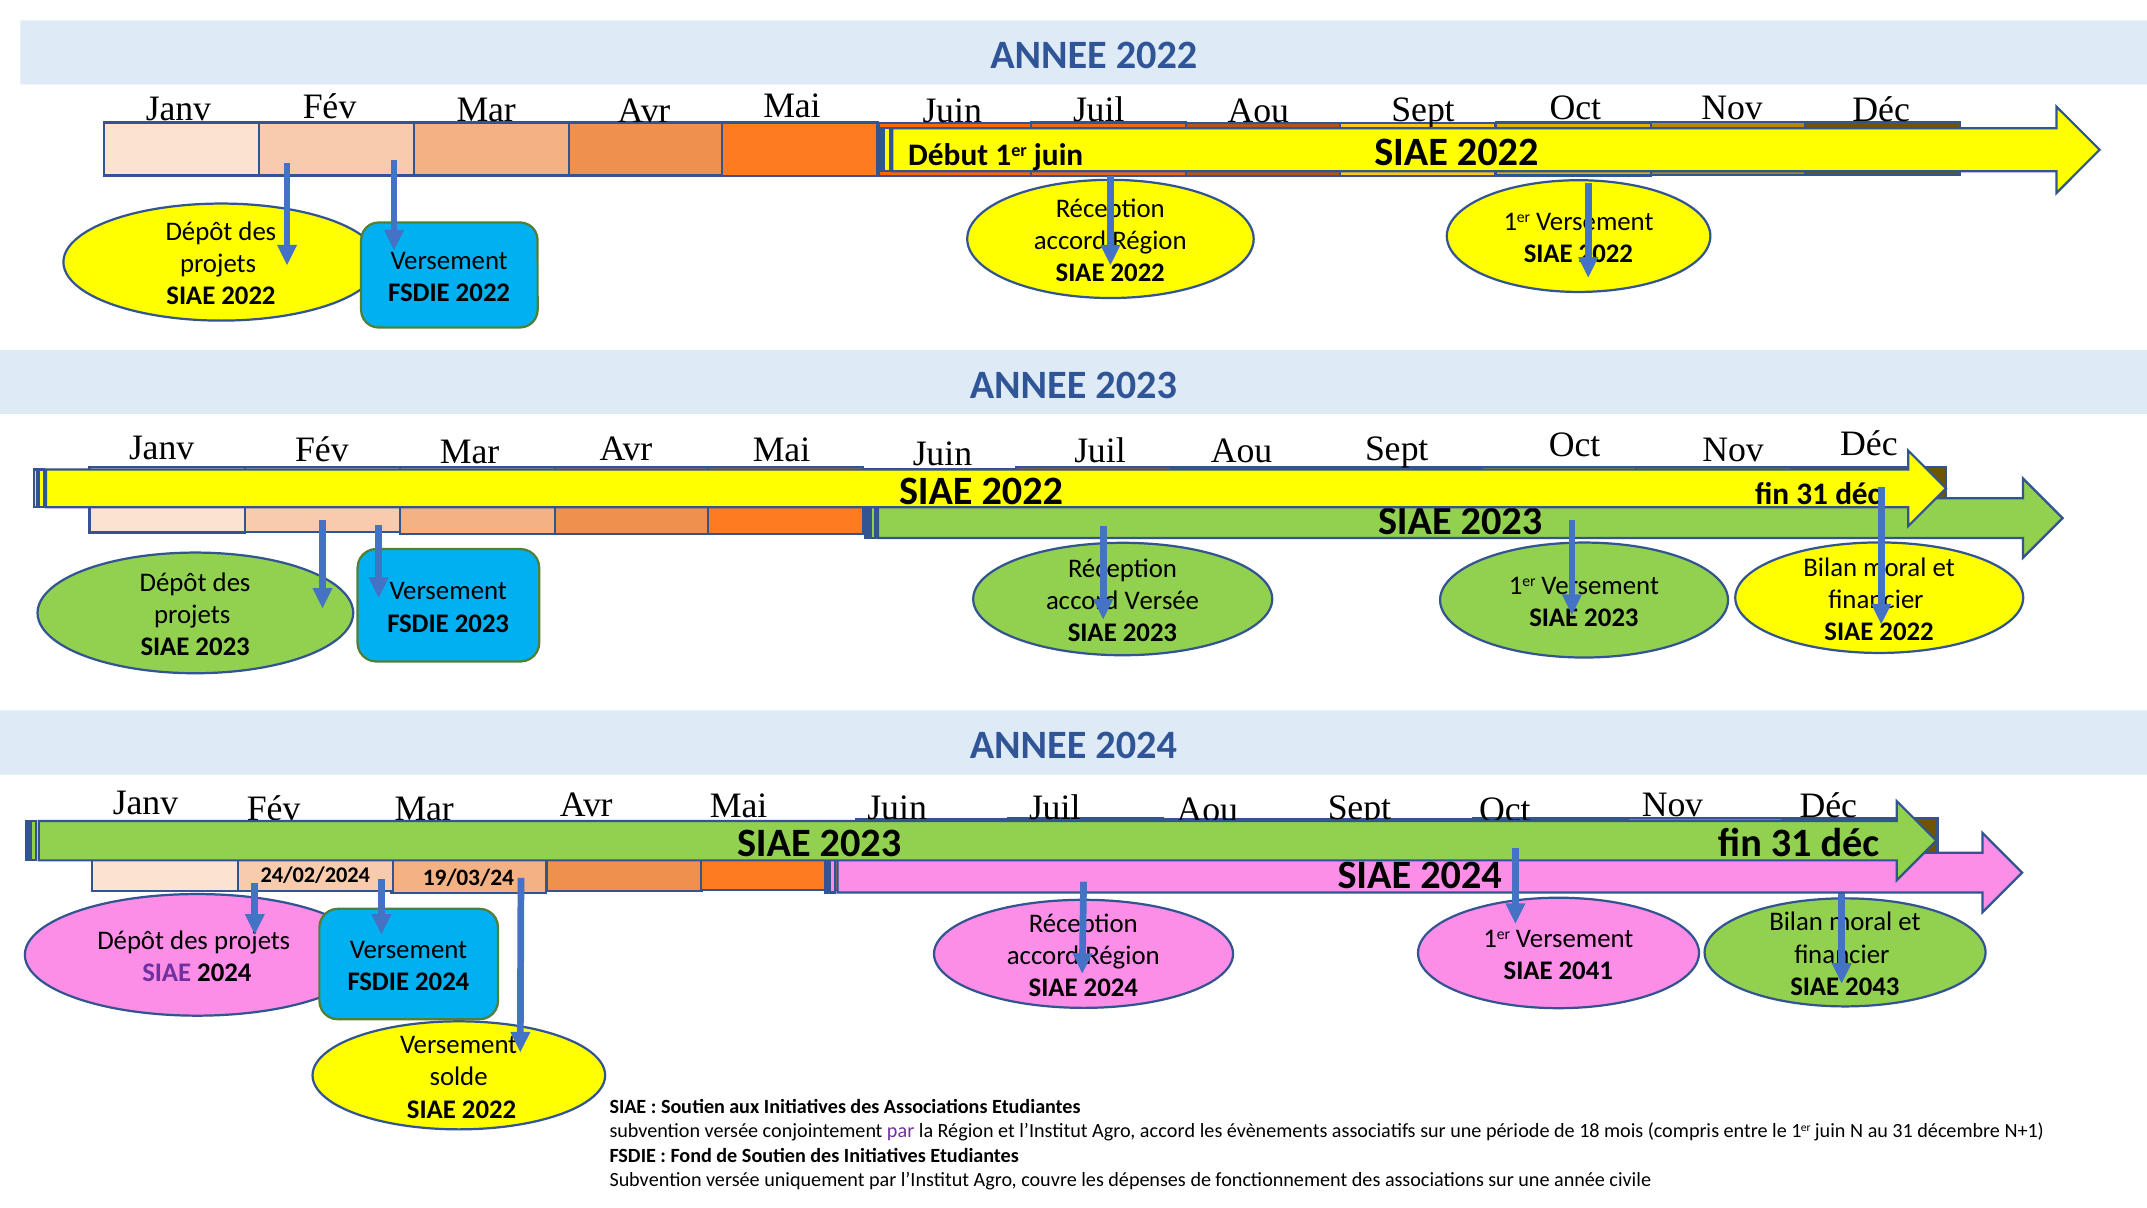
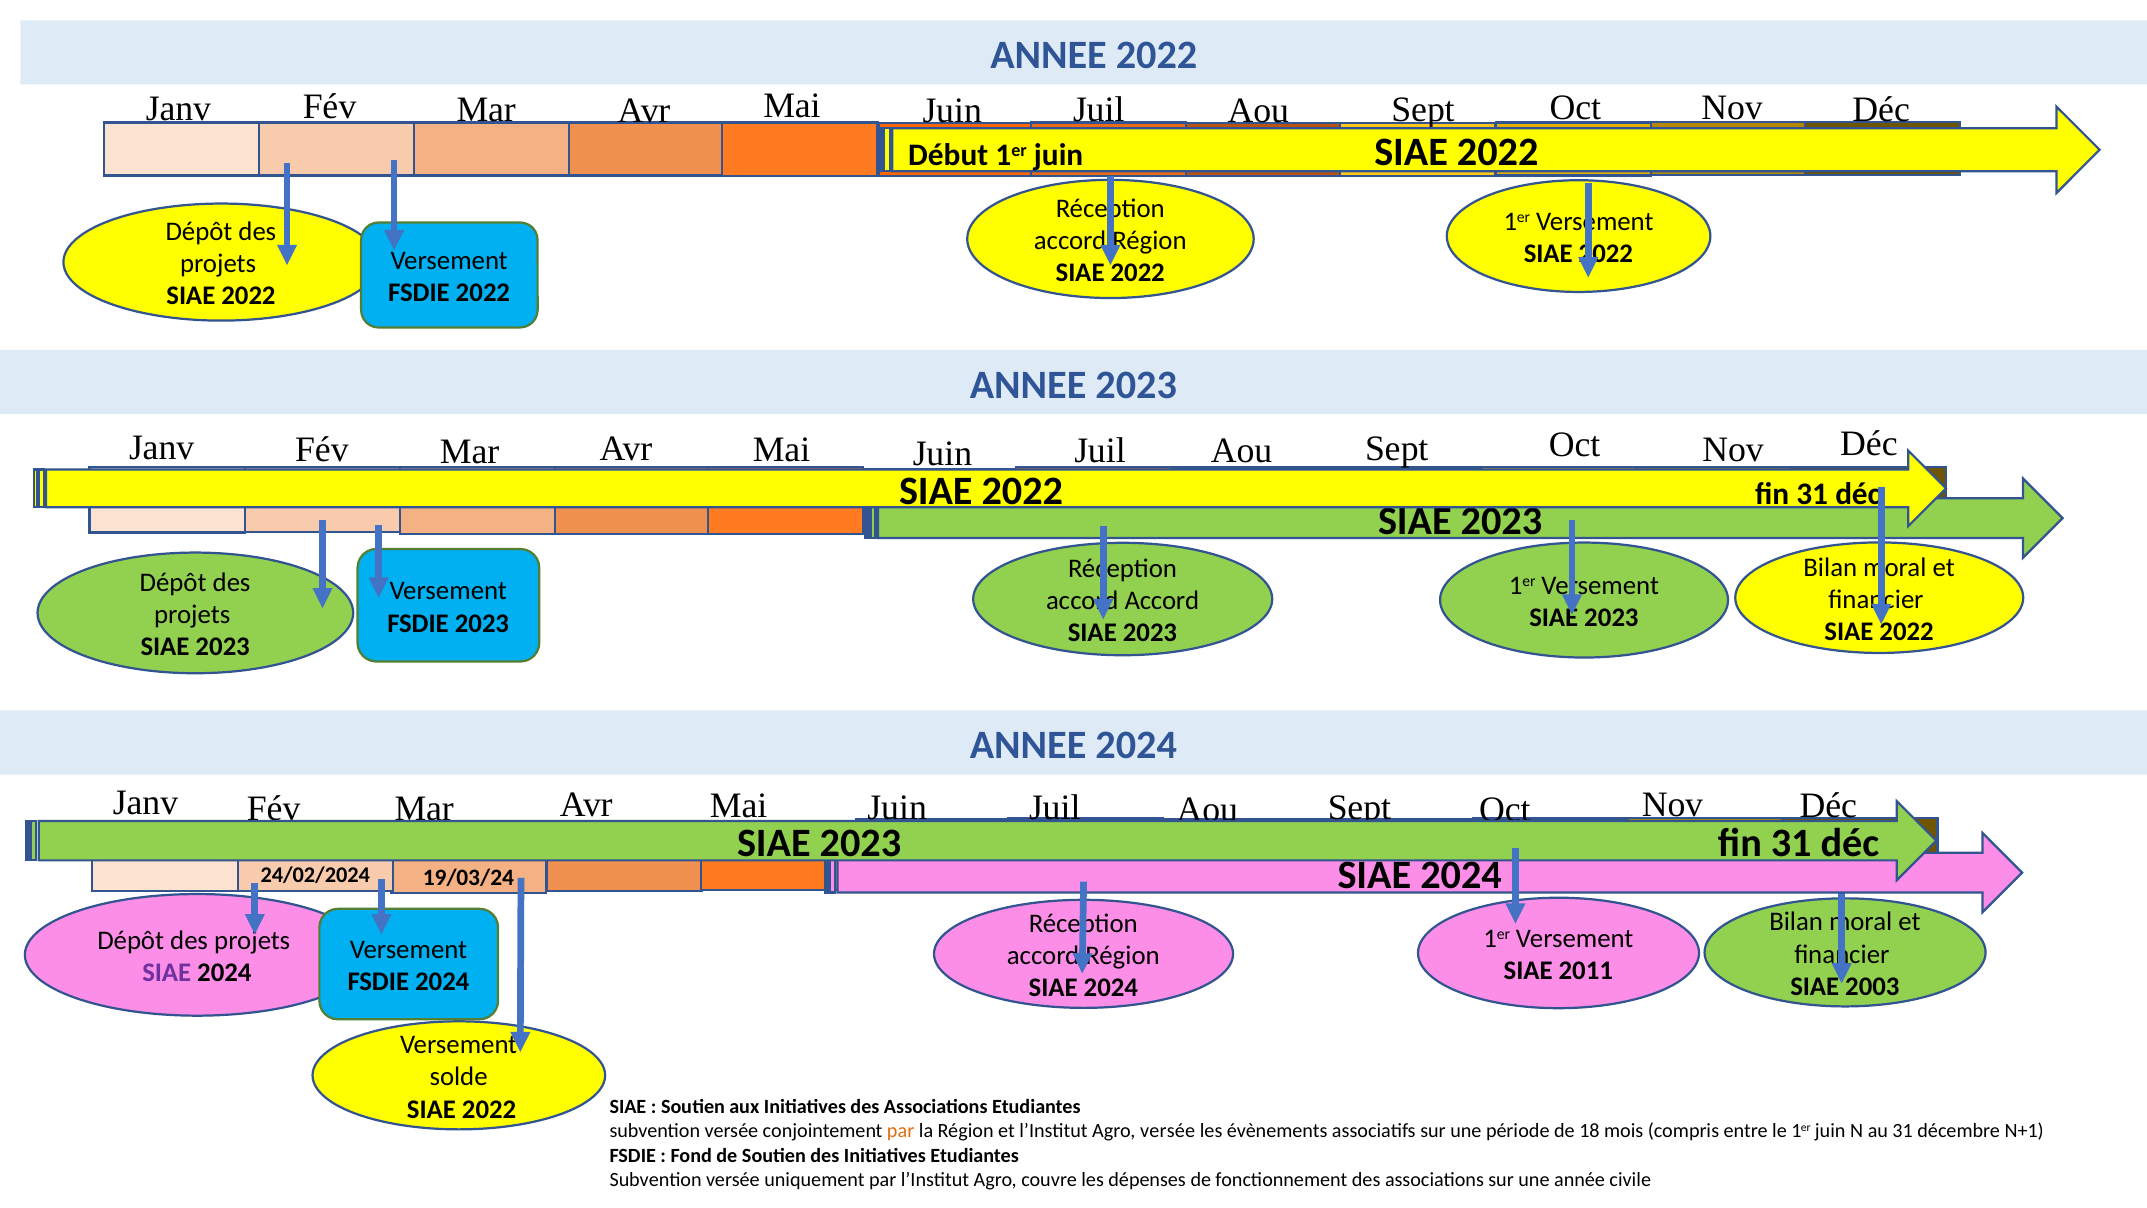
Versée at (1162, 601): Versée -> Accord
2041: 2041 -> 2011
2043: 2043 -> 2003
par at (901, 1131) colour: purple -> orange
Agro accord: accord -> versée
